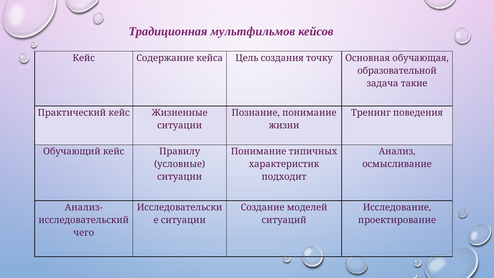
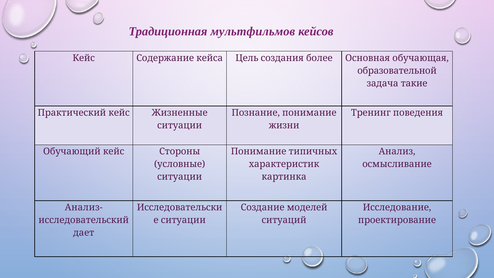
точку: точку -> более
Правилу: Правилу -> Стороны
подходит: подходит -> картинка
чего: чего -> дает
